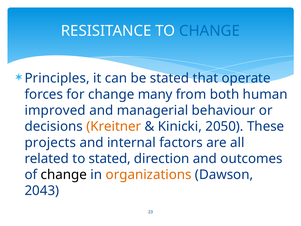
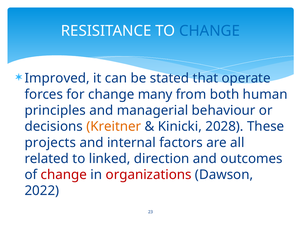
Principles: Principles -> Improved
improved: improved -> principles
2050: 2050 -> 2028
to stated: stated -> linked
change at (64, 175) colour: black -> red
organizations colour: orange -> red
2043: 2043 -> 2022
